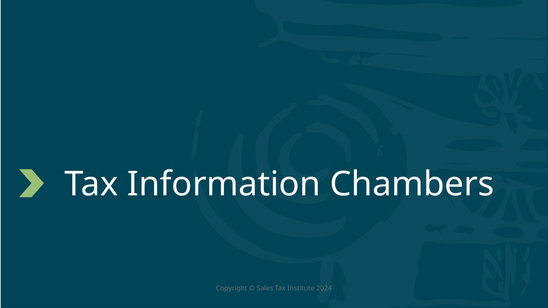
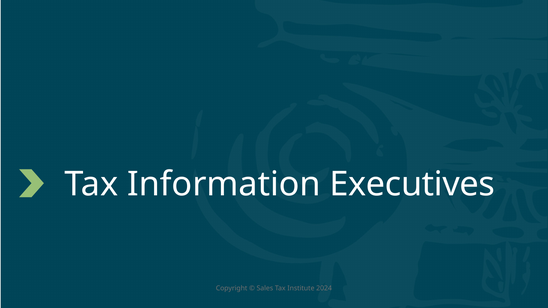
Chambers: Chambers -> Executives
